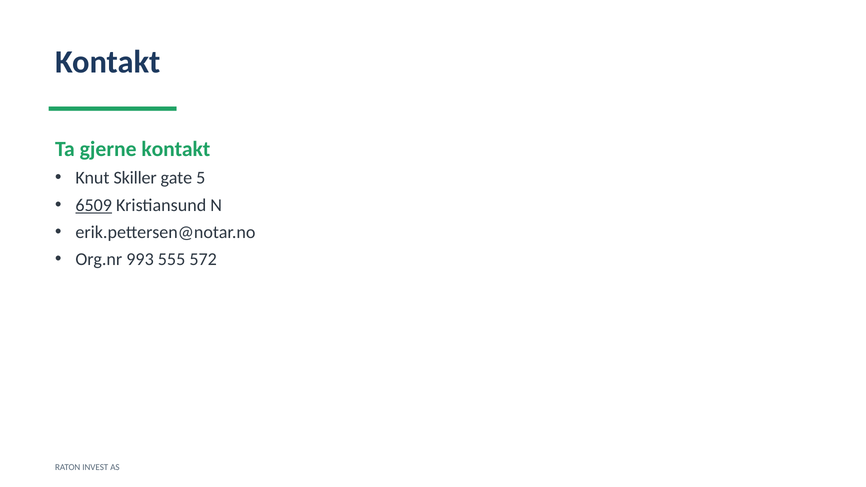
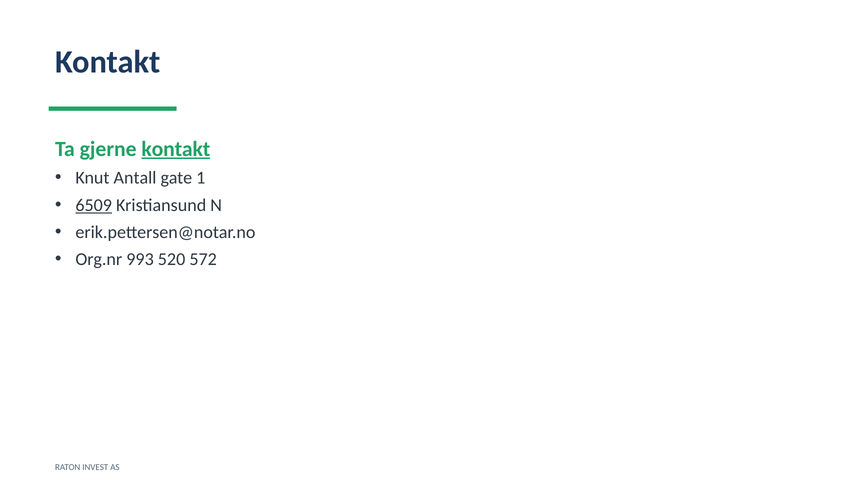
kontakt at (176, 149) underline: none -> present
Skiller: Skiller -> Antall
5: 5 -> 1
555: 555 -> 520
